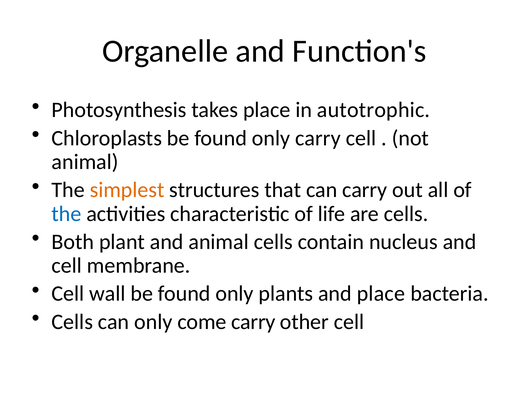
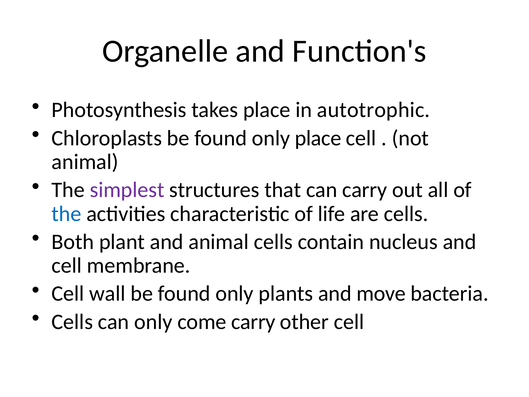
only carry: carry -> place
simplest colour: orange -> purple
and place: place -> move
